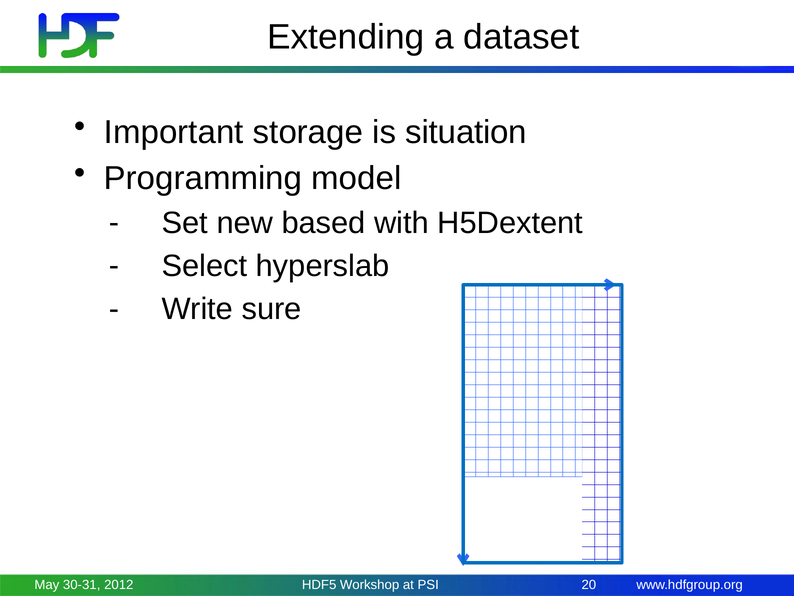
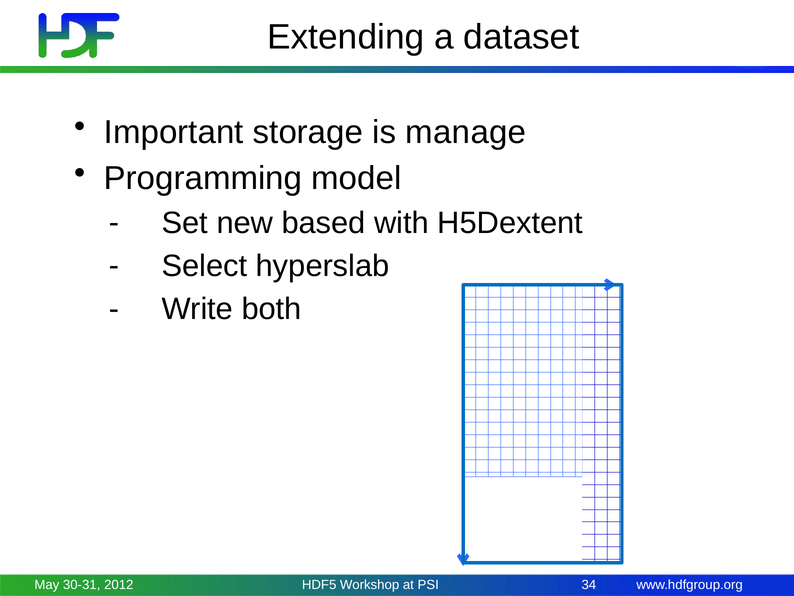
situation: situation -> manage
sure: sure -> both
20: 20 -> 34
